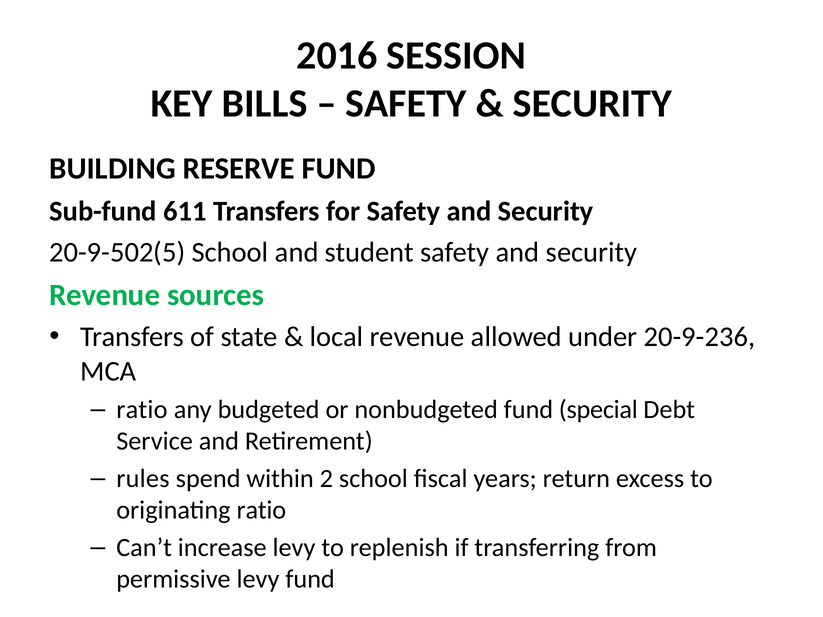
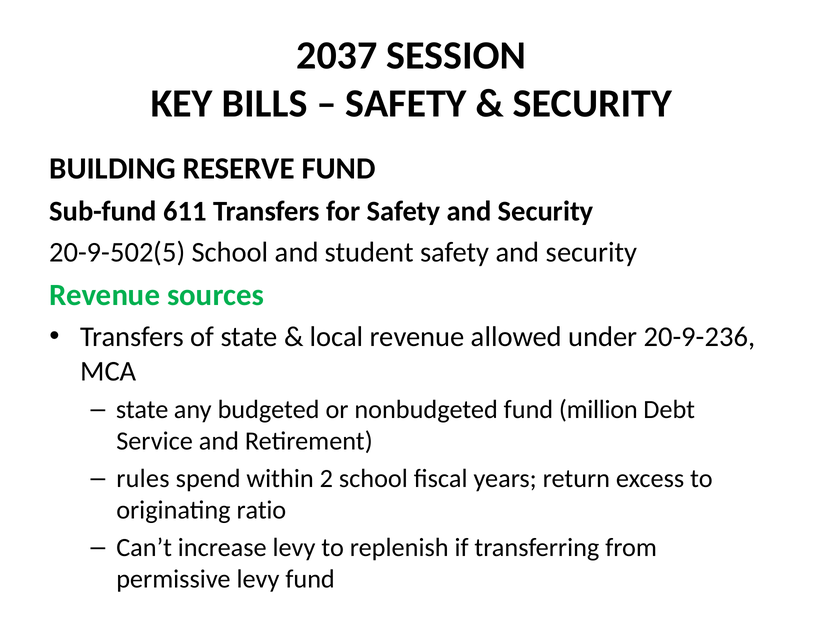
2016: 2016 -> 2037
ratio at (142, 410): ratio -> state
special: special -> million
